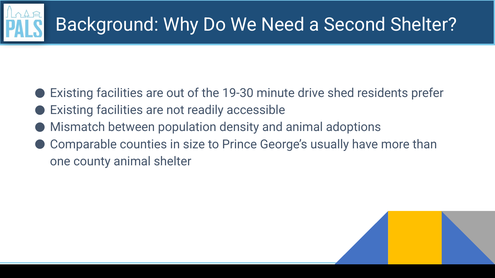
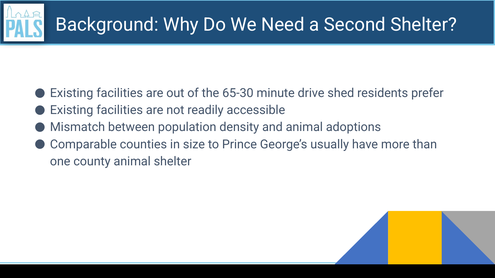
19-30: 19-30 -> 65-30
